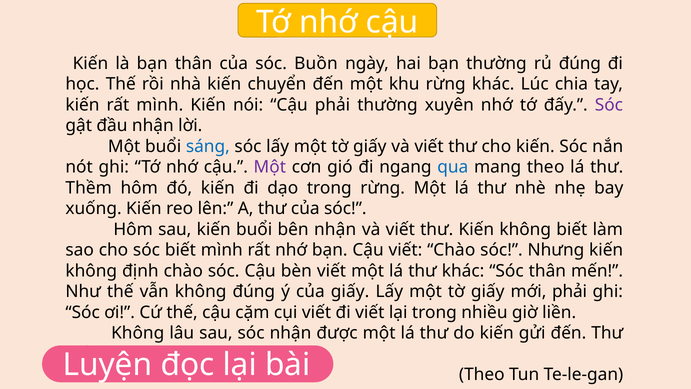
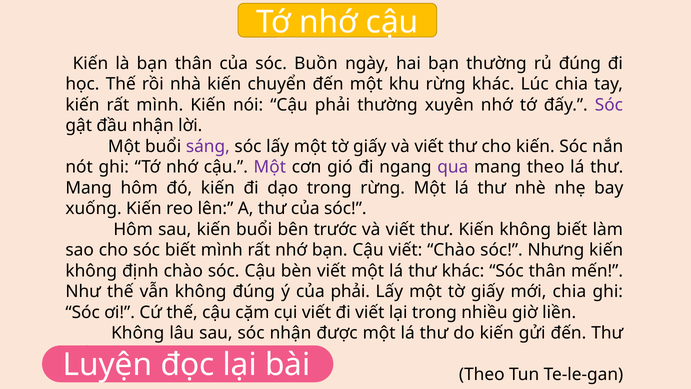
sáng colour: blue -> purple
qua colour: blue -> purple
Thềm at (89, 188): Thềm -> Mang
bên nhận: nhận -> trước
của giấy: giấy -> phải
mới phải: phải -> chia
